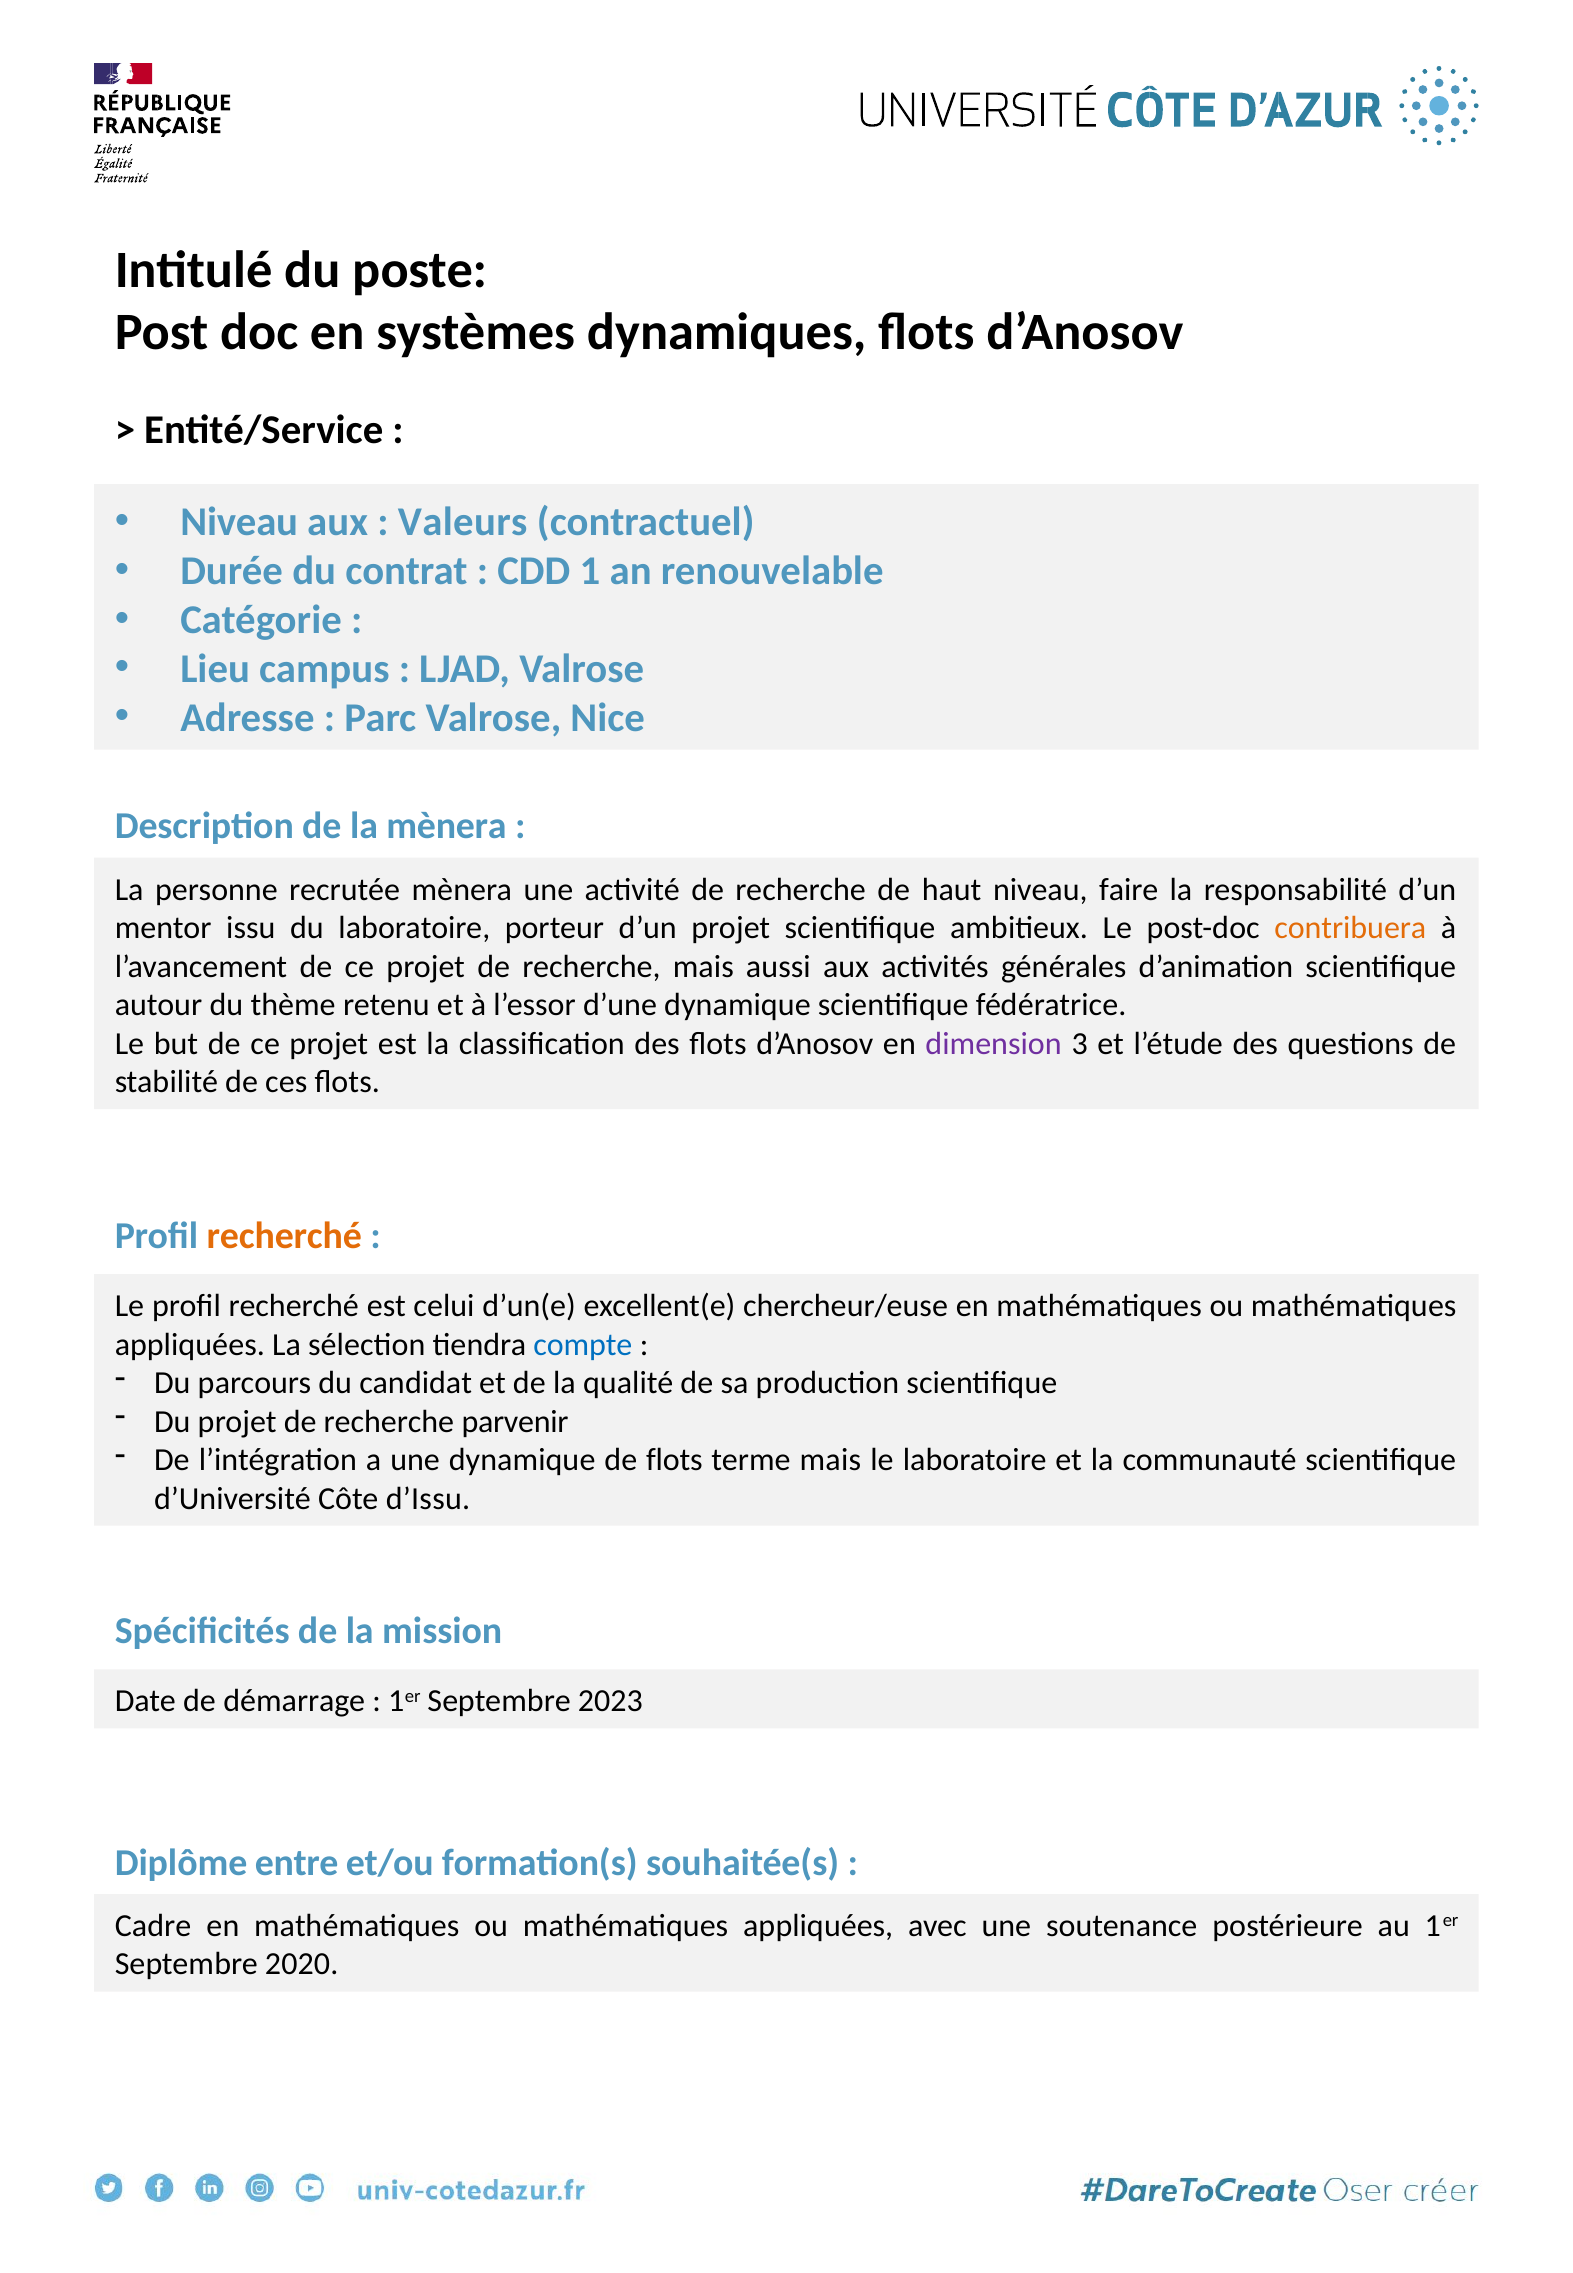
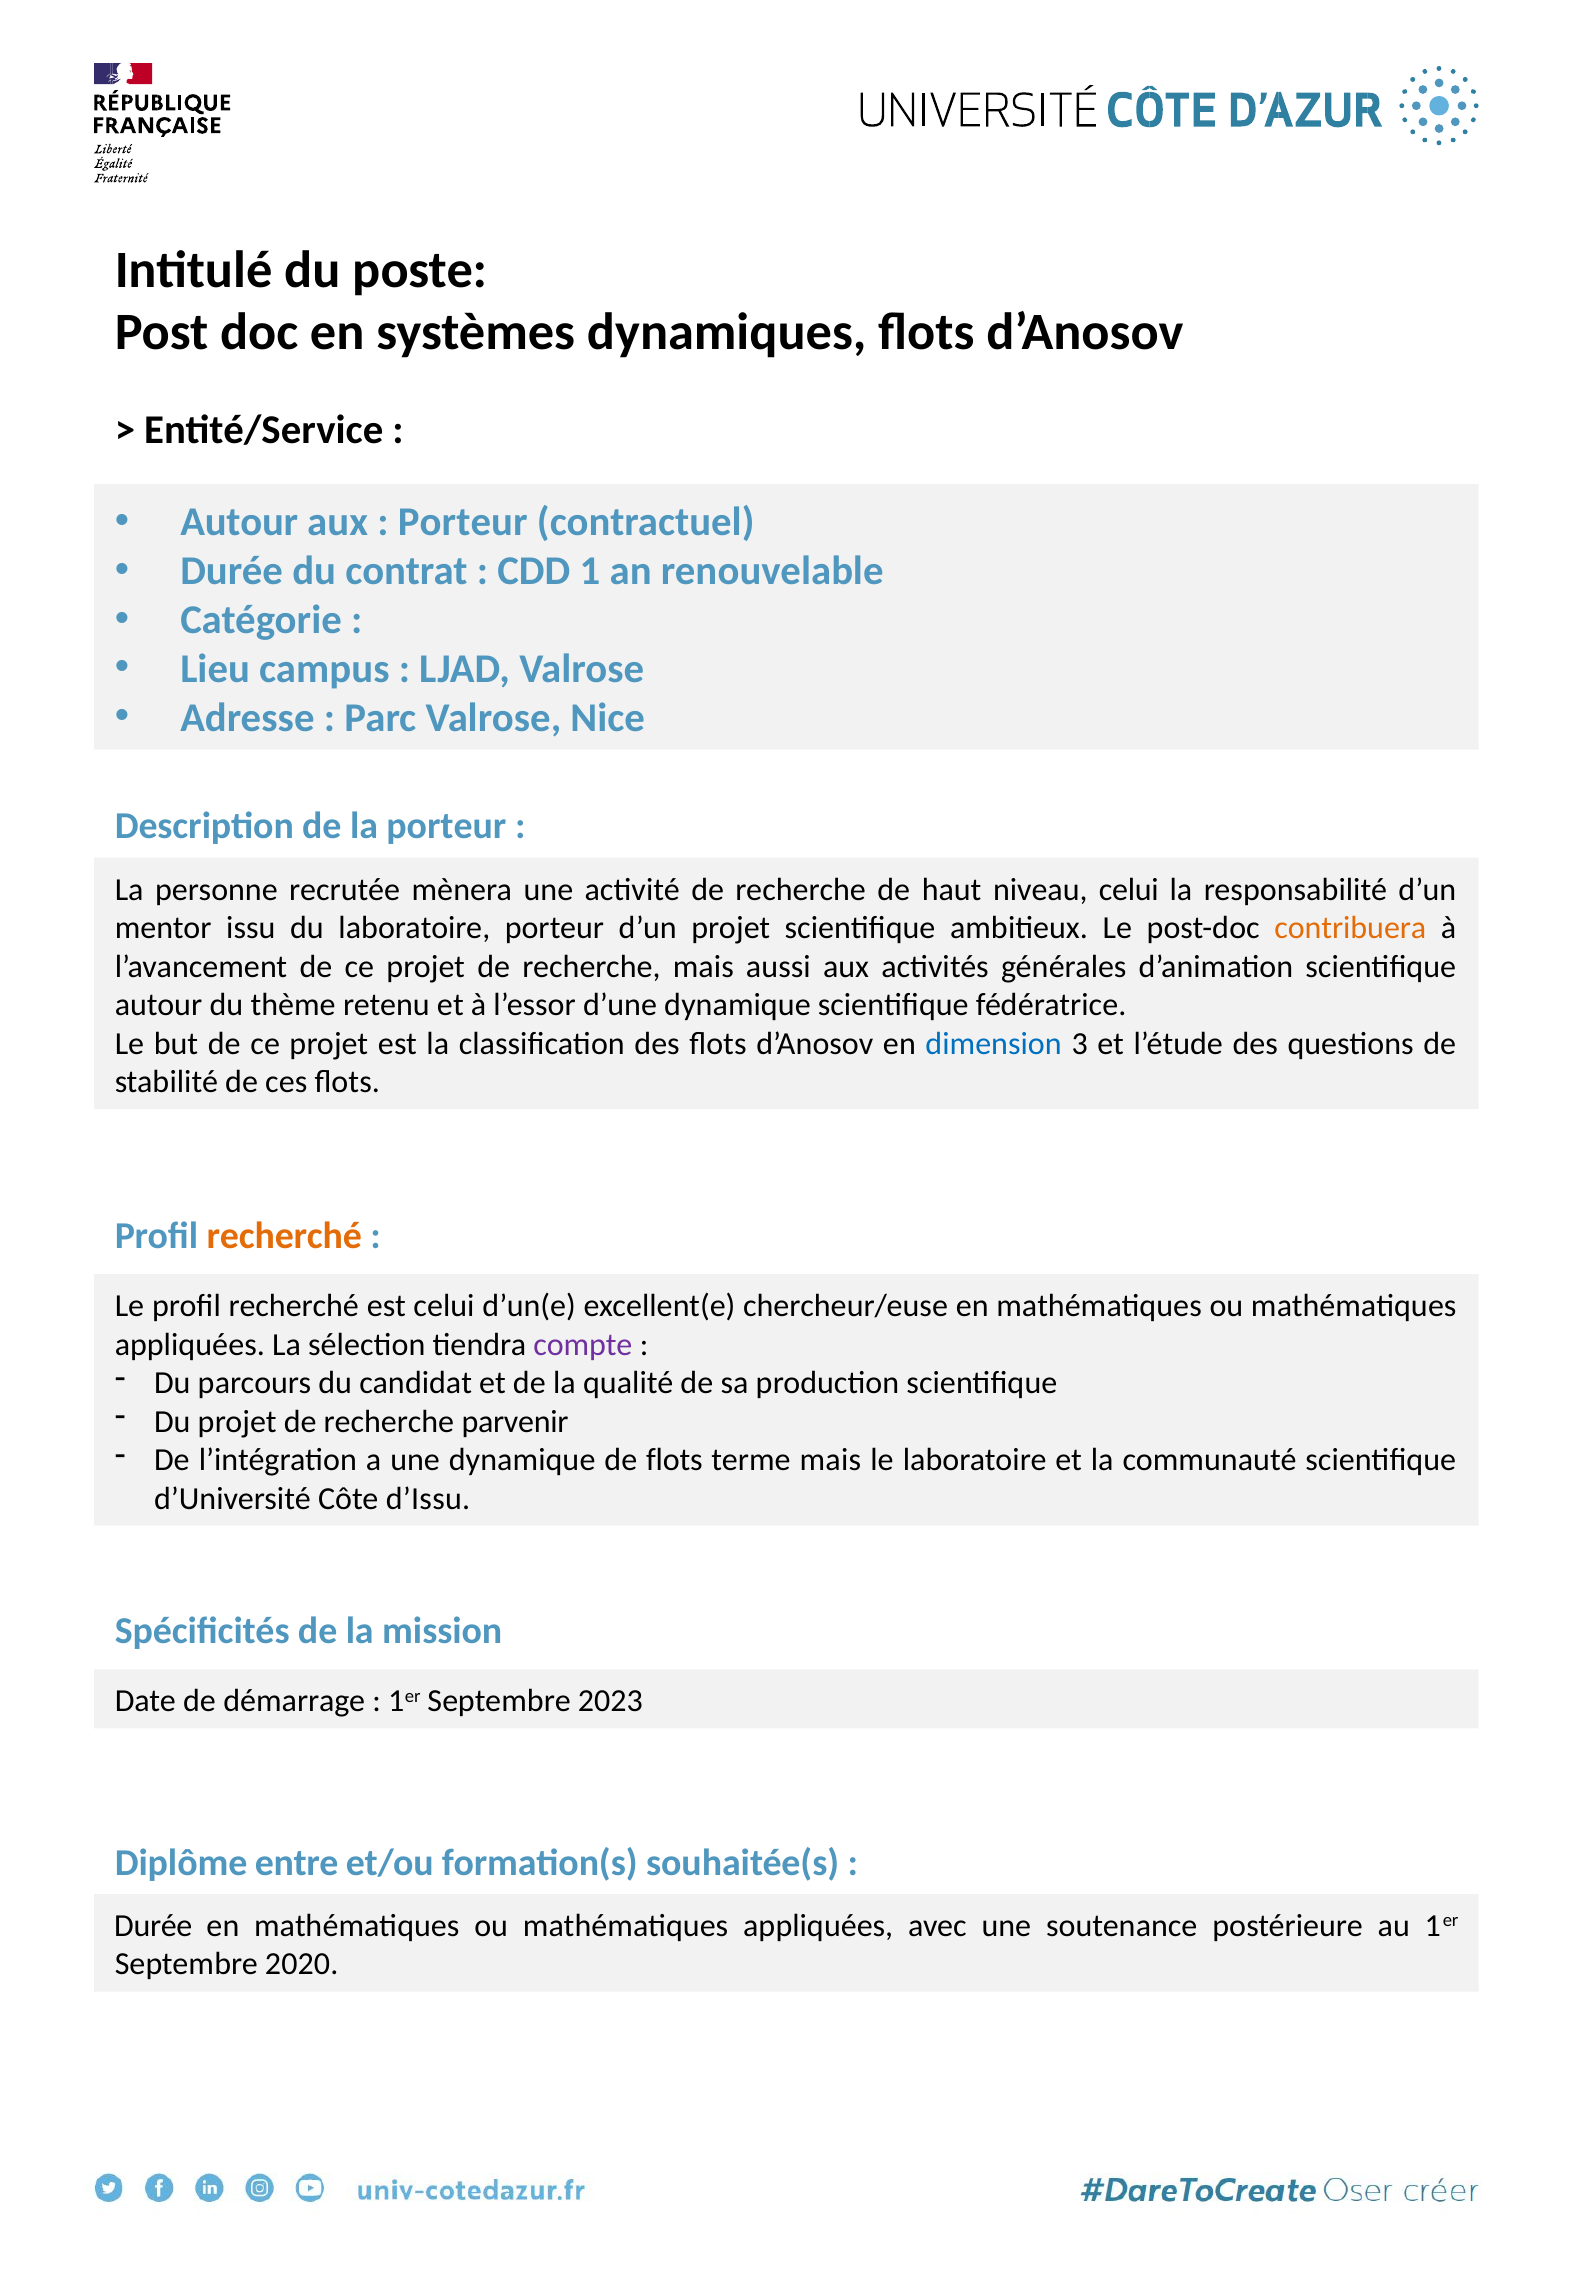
Niveau at (239, 522): Niveau -> Autour
Valeurs at (463, 522): Valeurs -> Porteur
la mènera: mènera -> porteur
niveau faire: faire -> celui
dimension colour: purple -> blue
compte colour: blue -> purple
Cadre at (153, 1925): Cadre -> Durée
